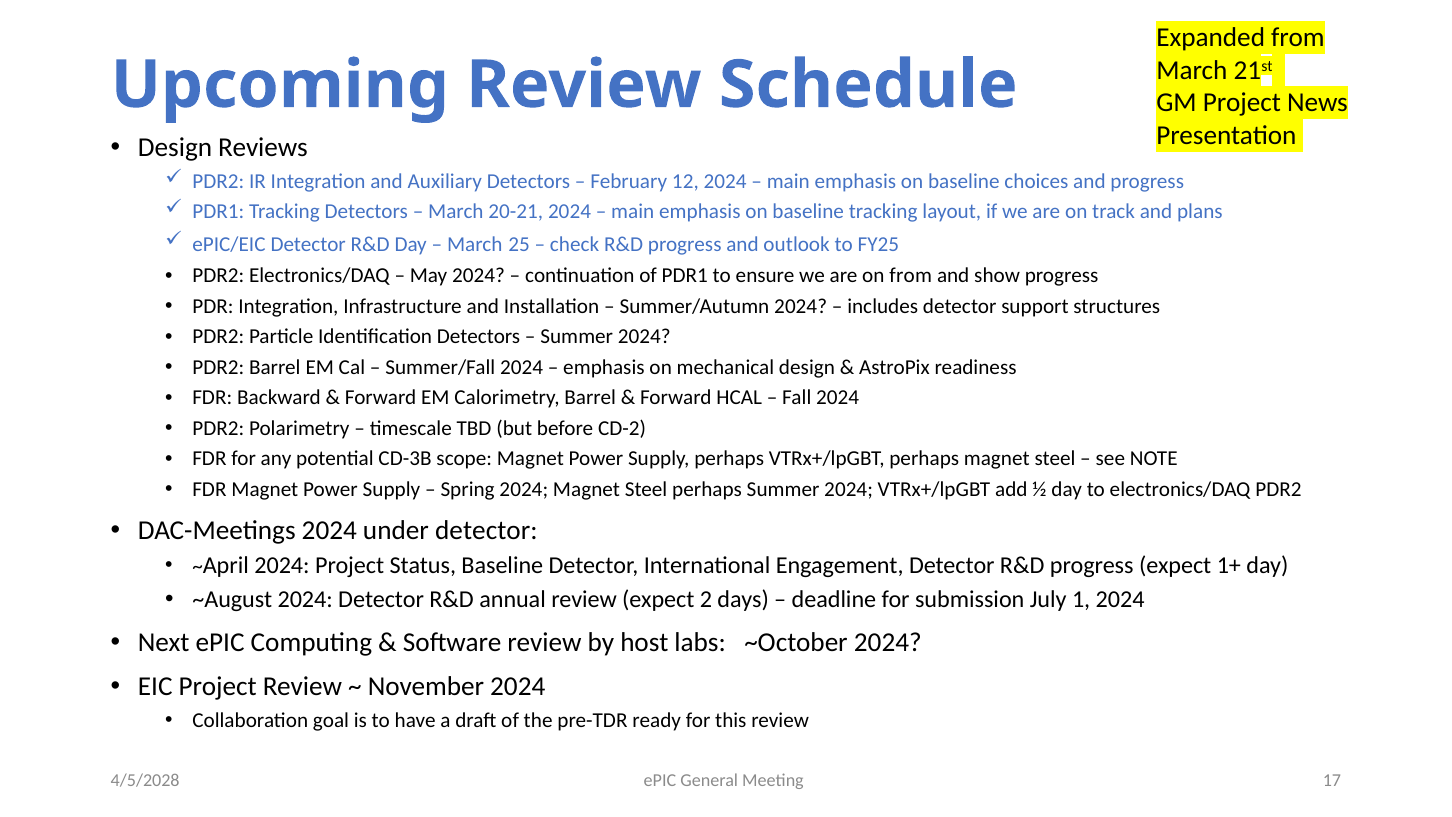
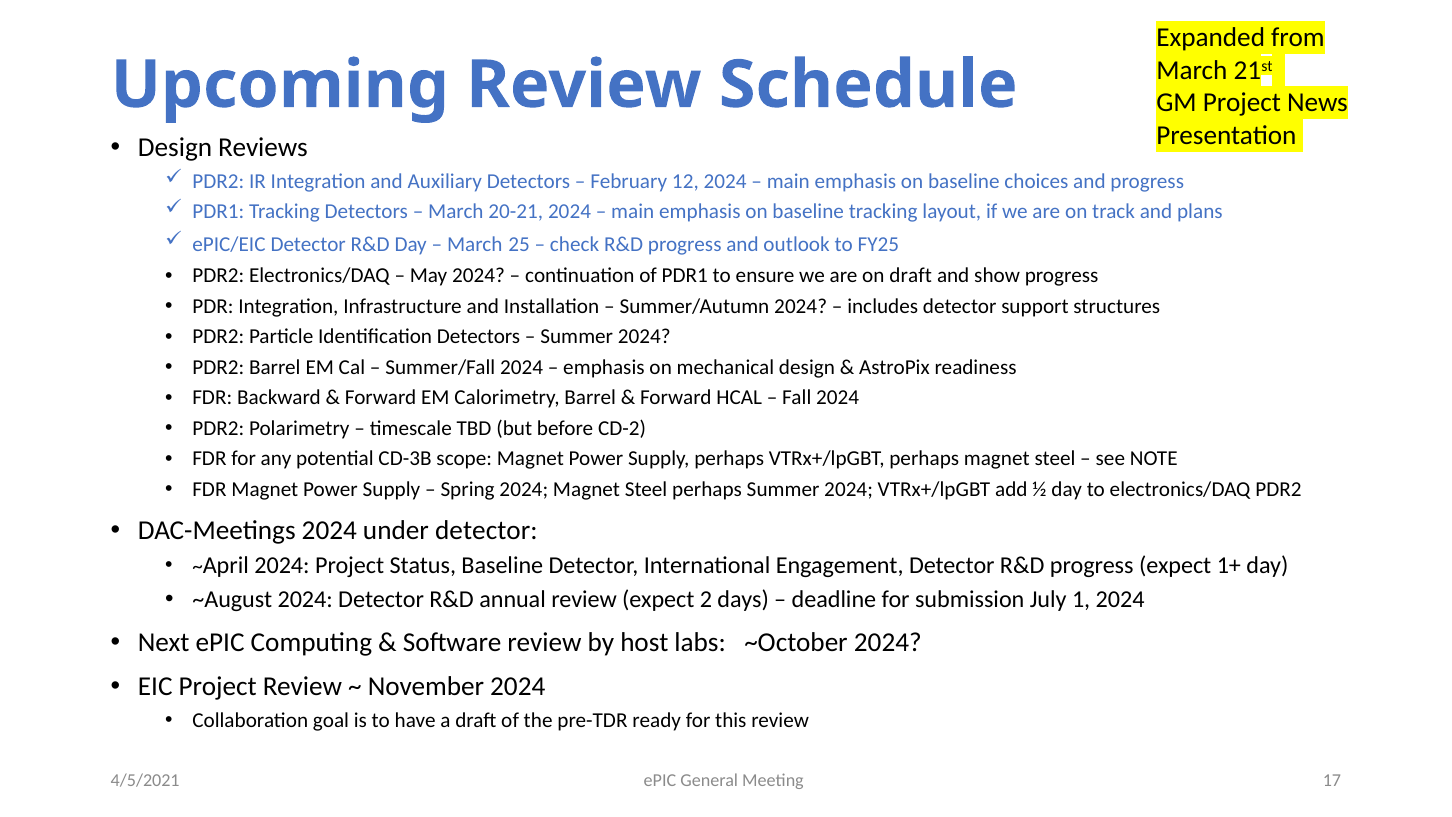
on from: from -> draft
4/5/2028: 4/5/2028 -> 4/5/2021
